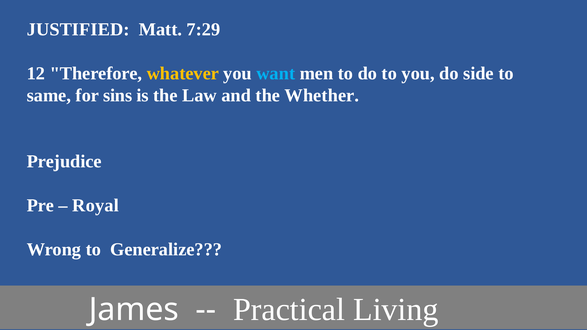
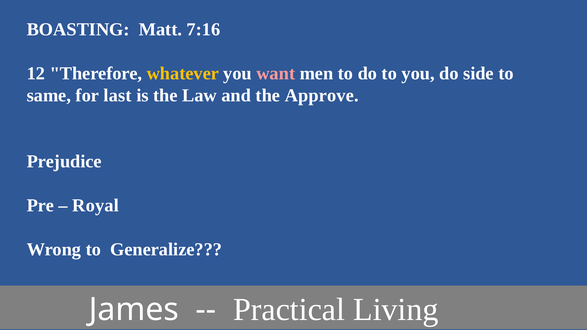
JUSTIFIED: JUSTIFIED -> BOASTING
7:29: 7:29 -> 7:16
want colour: light blue -> pink
sins: sins -> last
Whether: Whether -> Approve
